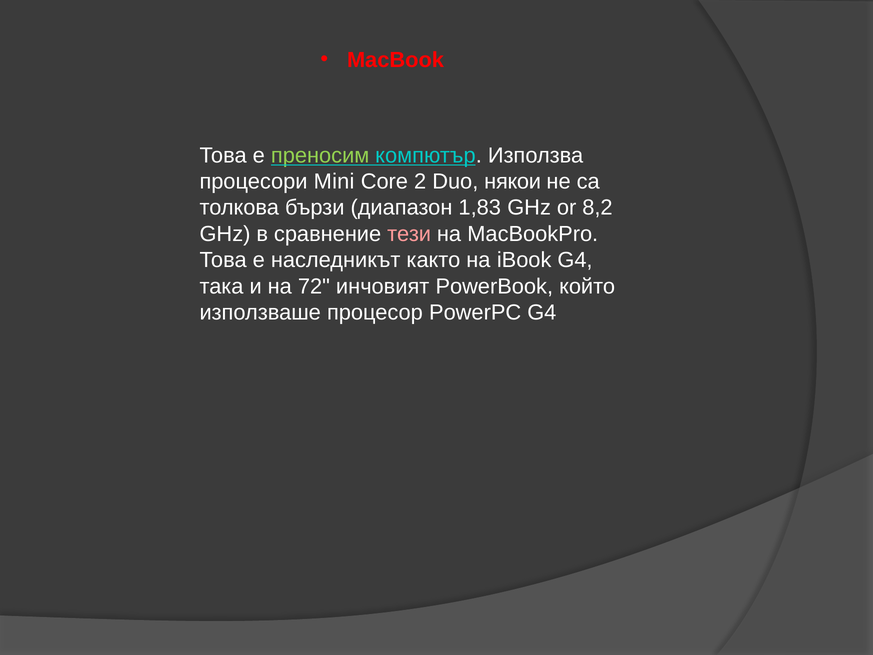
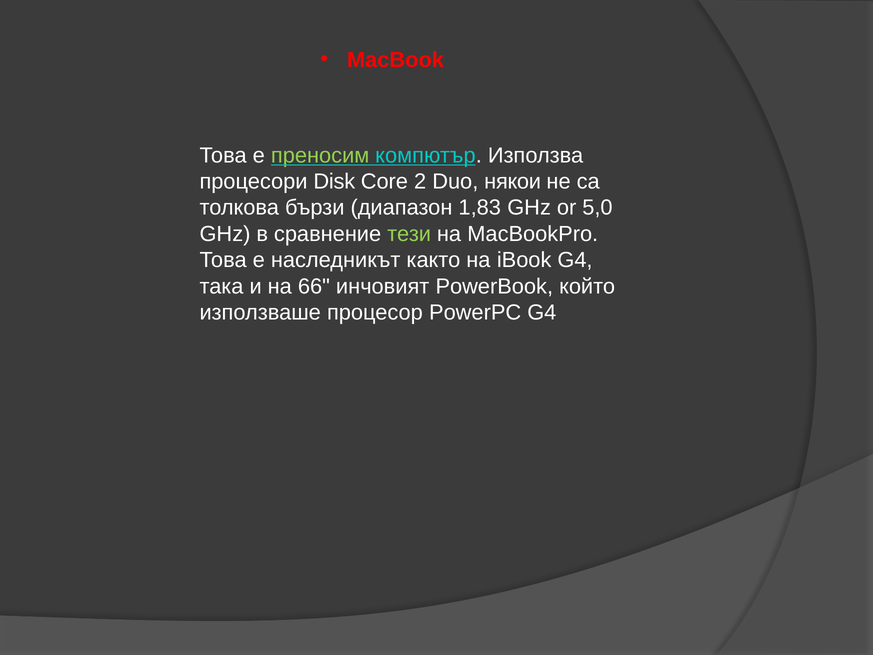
Mini: Mini -> Disk
8,2: 8,2 -> 5,0
тези colour: pink -> light green
72: 72 -> 66
